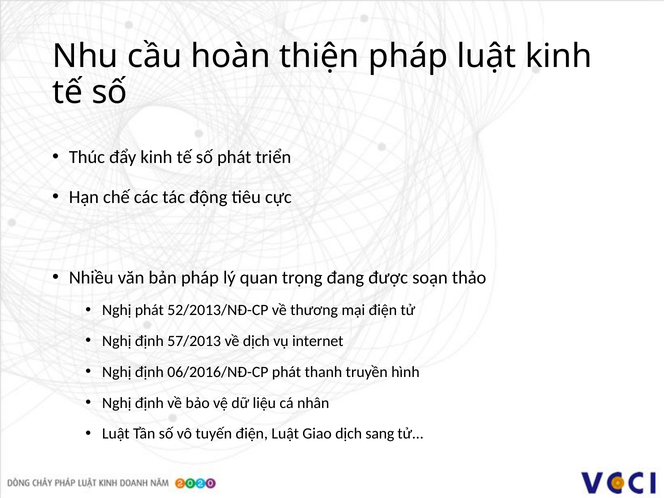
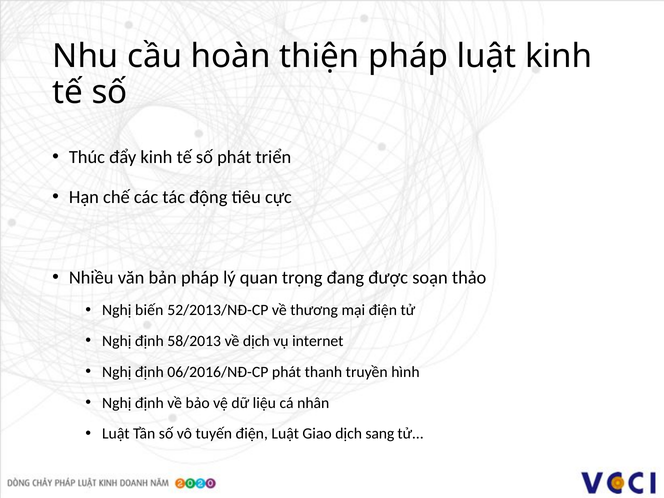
Nghị phát: phát -> biến
57/2013: 57/2013 -> 58/2013
